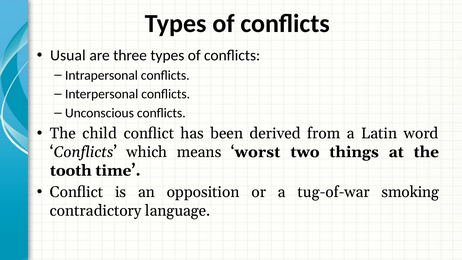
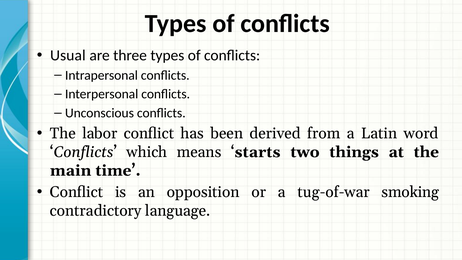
child: child -> labor
worst: worst -> starts
tooth: tooth -> main
